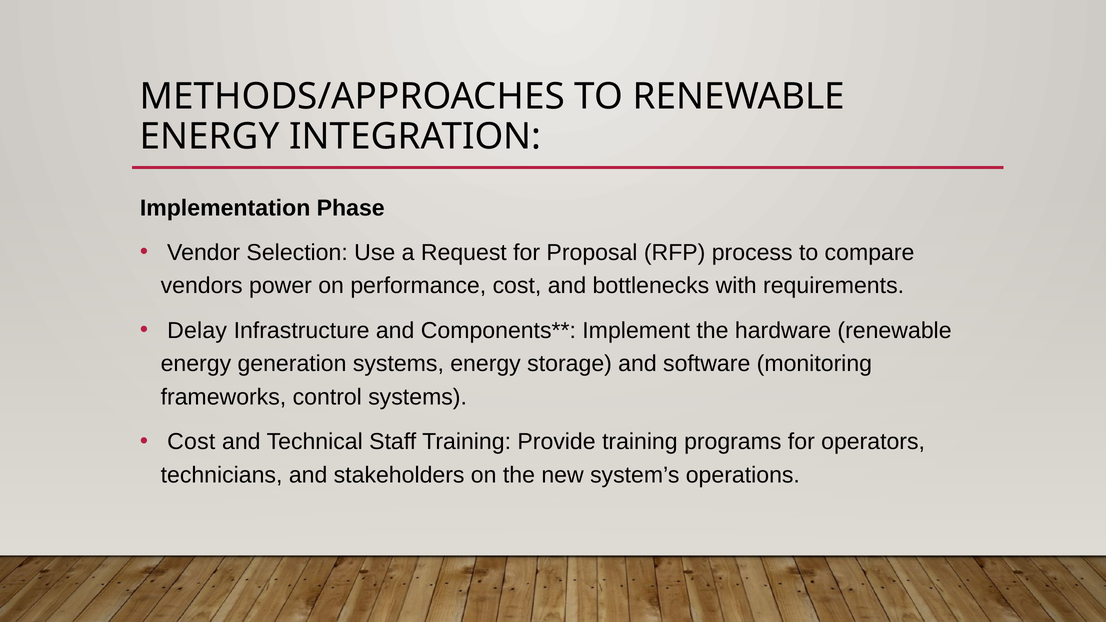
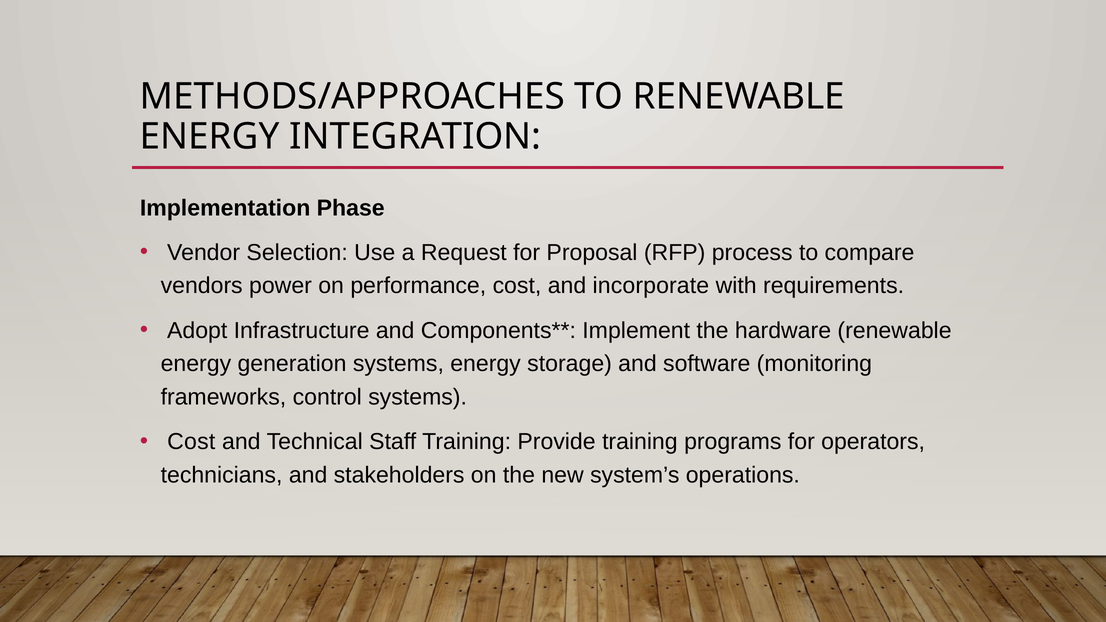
bottlenecks: bottlenecks -> incorporate
Delay: Delay -> Adopt
